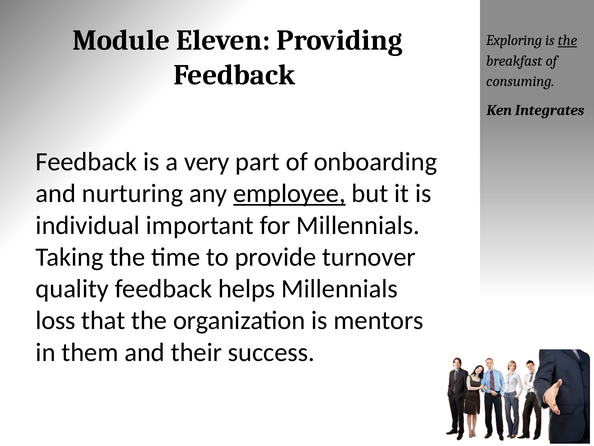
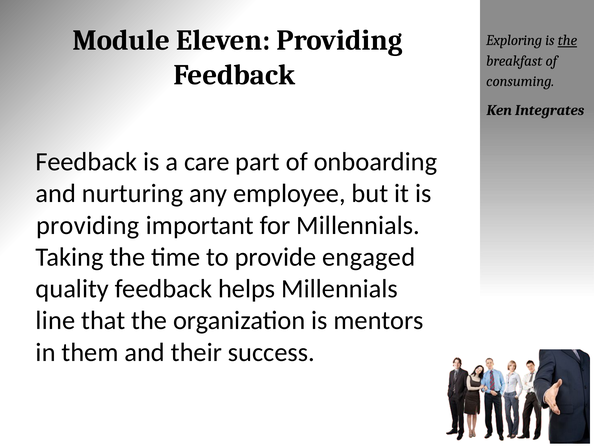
very: very -> care
employee underline: present -> none
individual at (88, 225): individual -> providing
turnover: turnover -> engaged
loss: loss -> line
